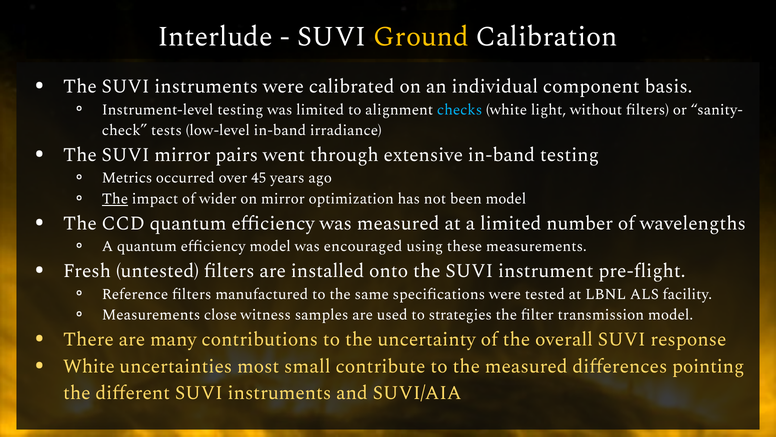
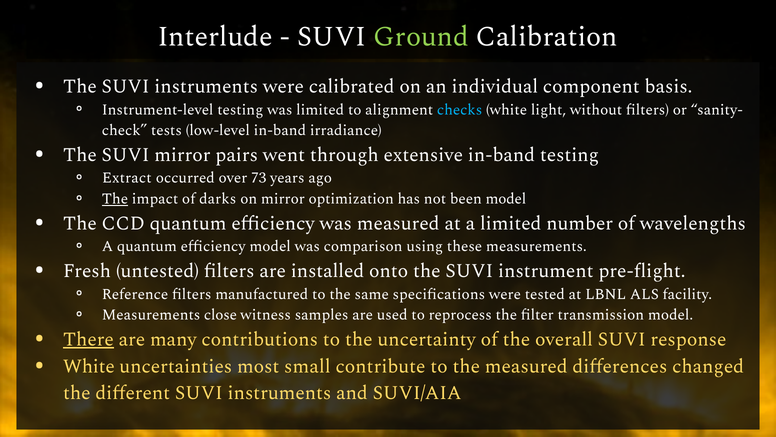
Ground colour: yellow -> light green
Metrics: Metrics -> Extract
45: 45 -> 73
wider: wider -> darks
encouraged: encouraged -> comparison
strategies: strategies -> reprocess
There underline: none -> present
pointing: pointing -> changed
